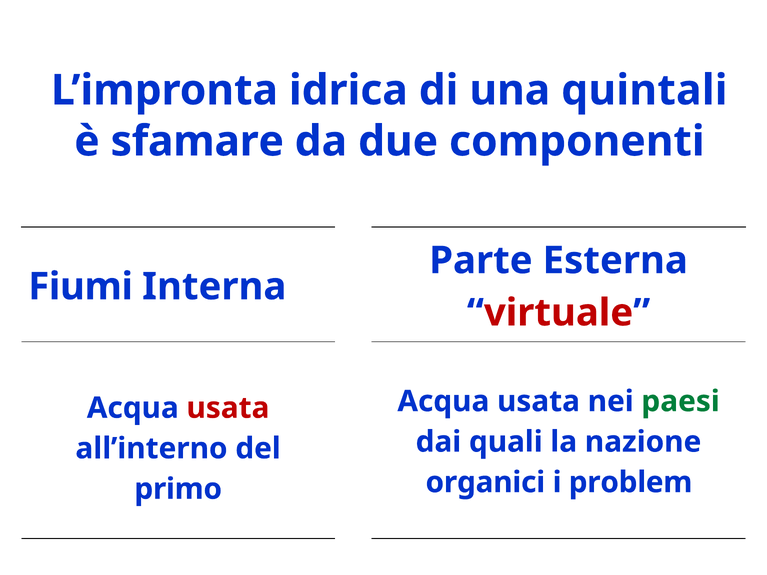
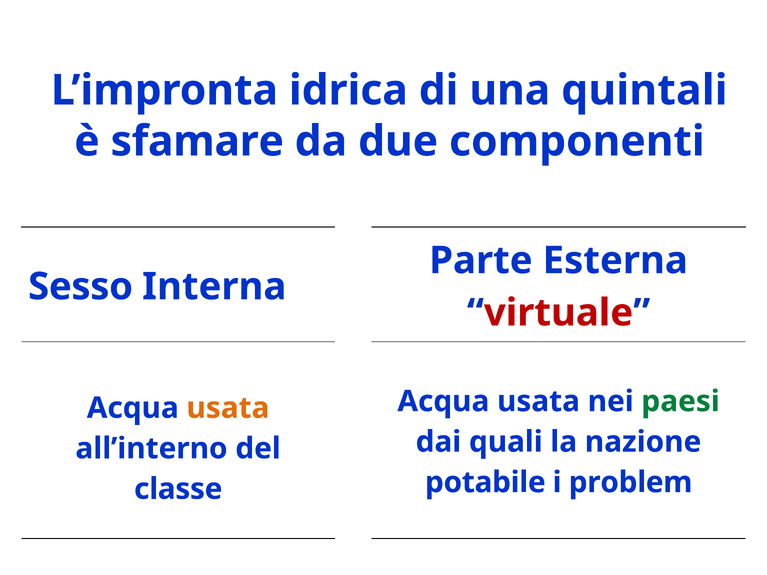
Fiumi: Fiumi -> Sesso
usata at (228, 408) colour: red -> orange
organici: organici -> potabile
primo: primo -> classe
